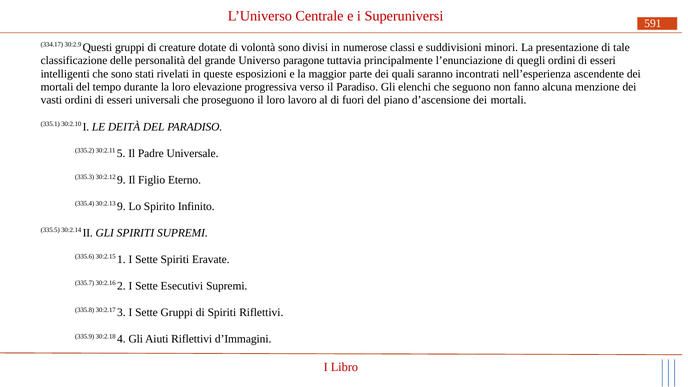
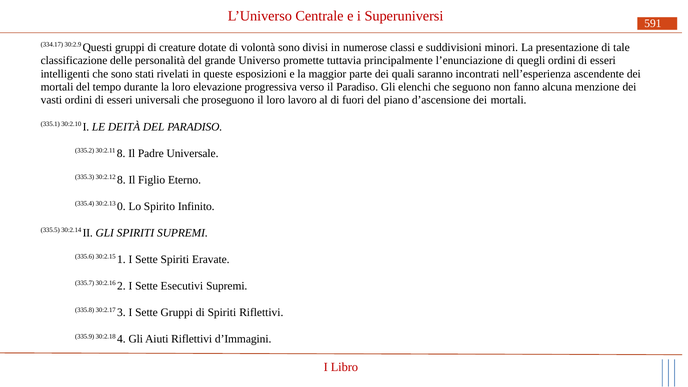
paragone: paragone -> promette
30:2.11 5: 5 -> 8
30:2.12 9: 9 -> 8
30:2.13 9: 9 -> 0
